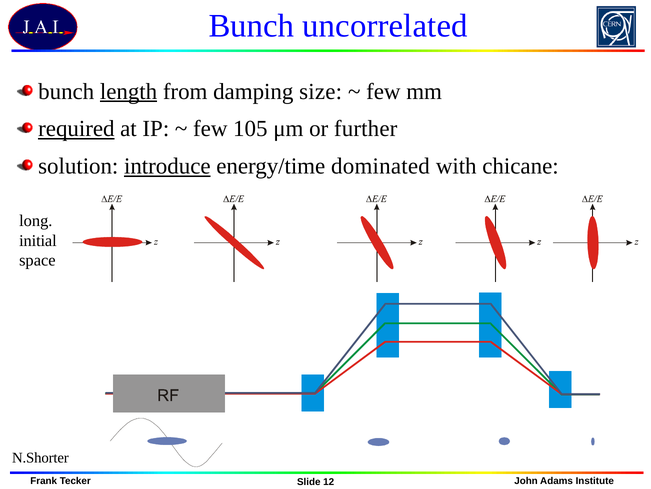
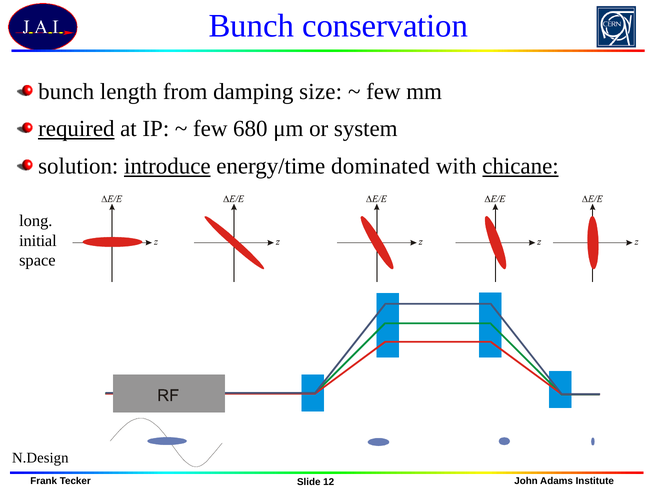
uncorrelated: uncorrelated -> conservation
length underline: present -> none
105: 105 -> 680
further: further -> system
chicane underline: none -> present
N.Shorter: N.Shorter -> N.Design
